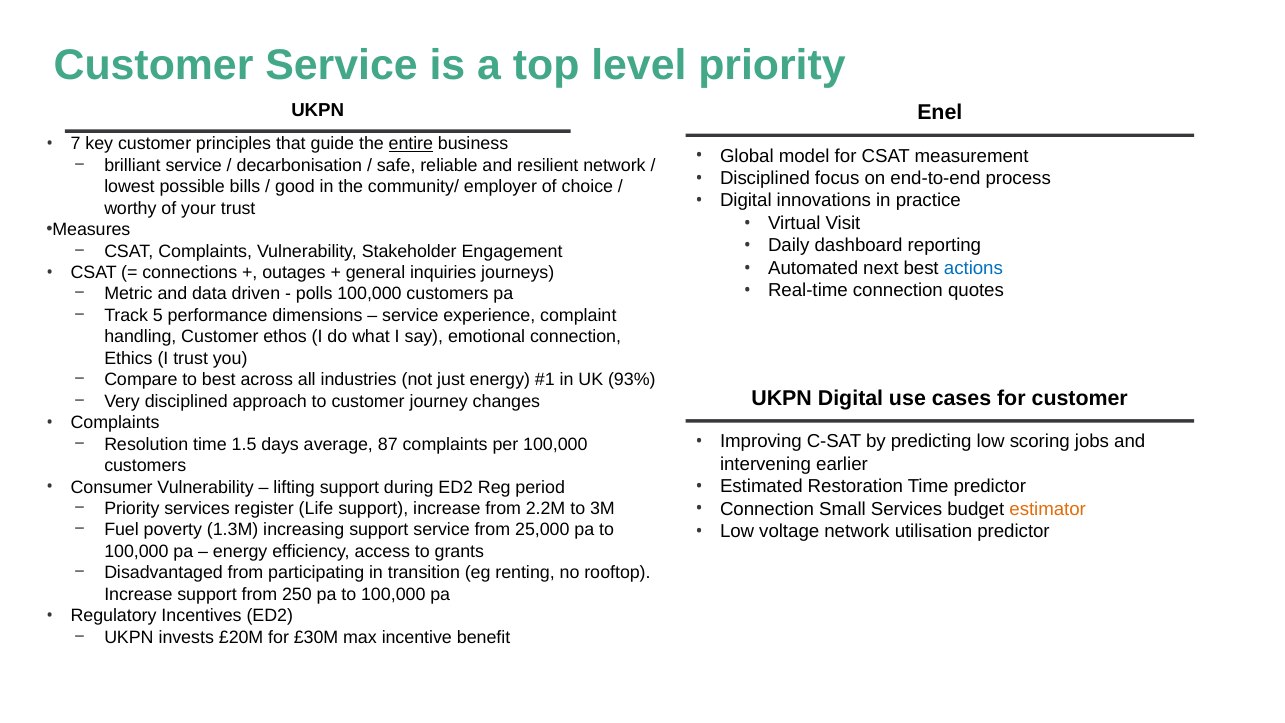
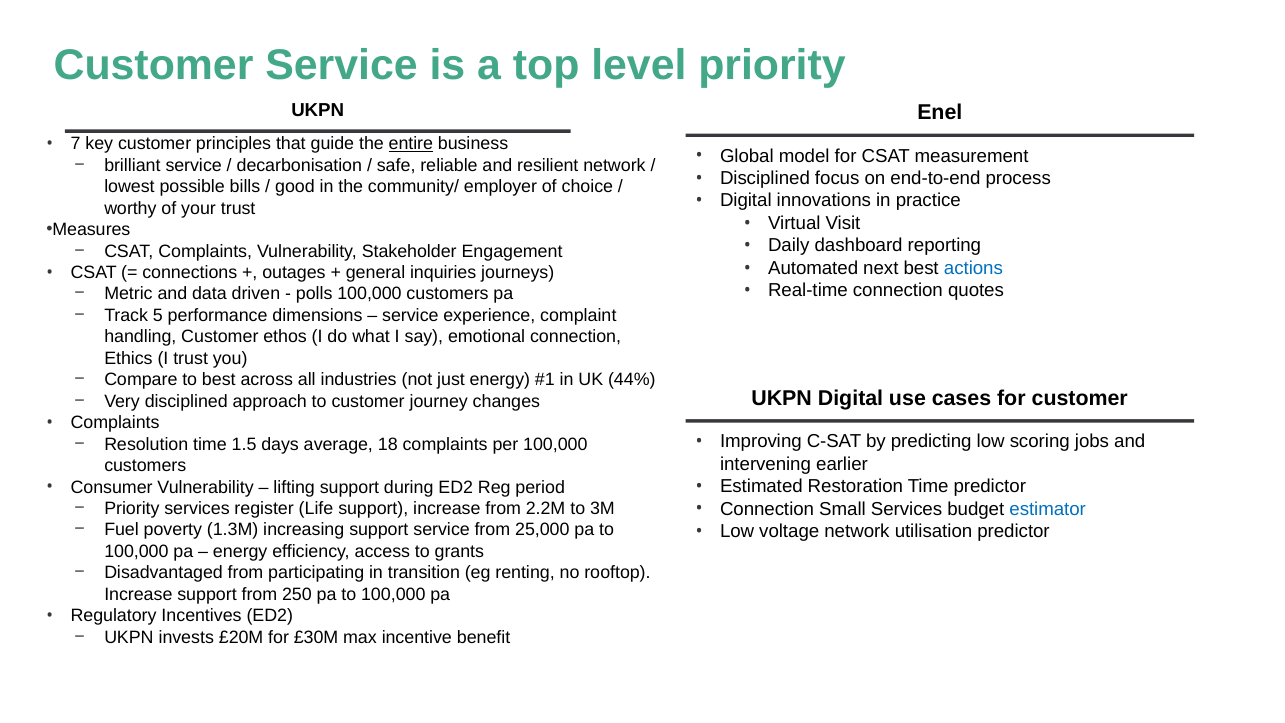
93%: 93% -> 44%
87: 87 -> 18
estimator colour: orange -> blue
